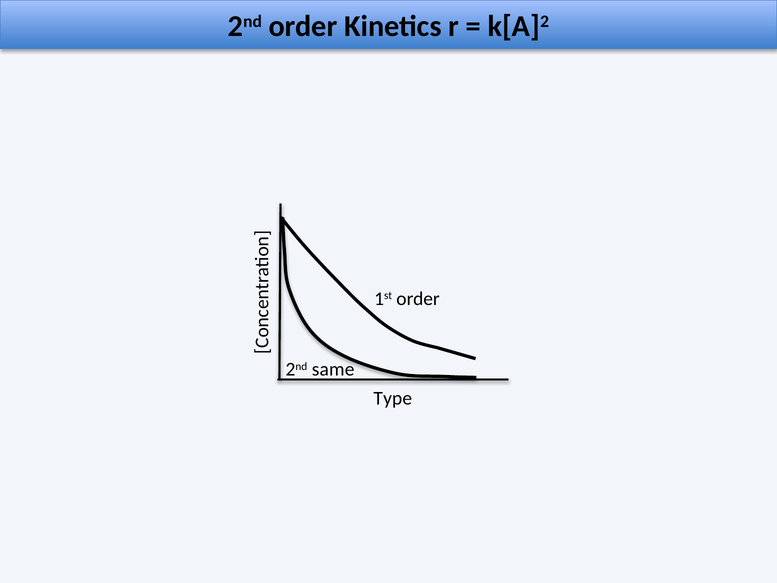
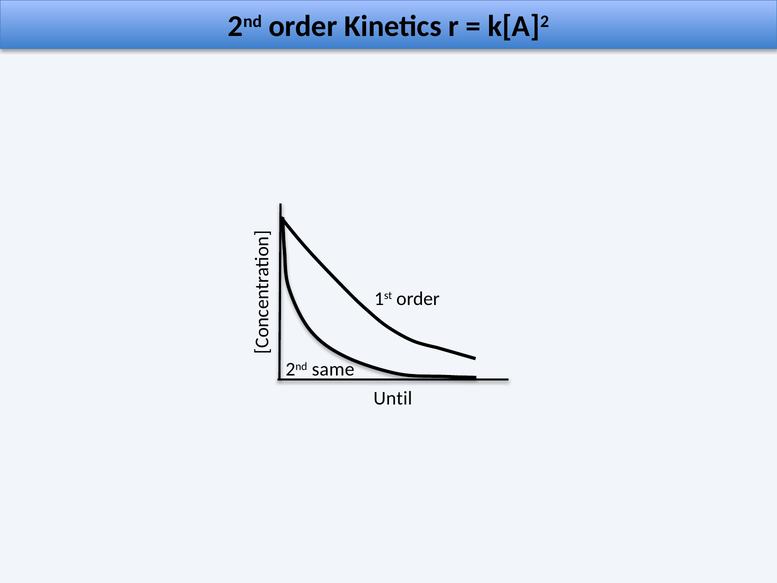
Type: Type -> Until
